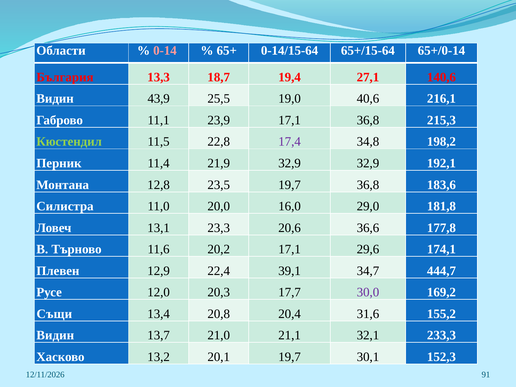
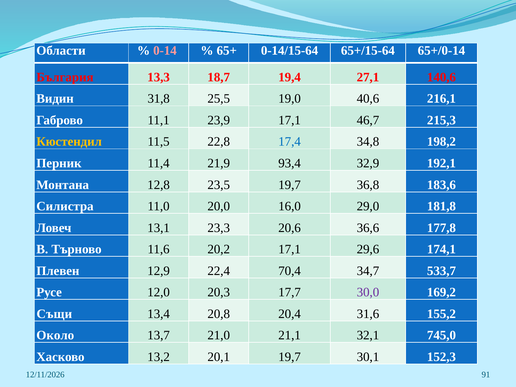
43,9: 43,9 -> 31,8
17,1 36,8: 36,8 -> 46,7
Кюстендил colour: light green -> yellow
17,4 colour: purple -> blue
21,9 32,9: 32,9 -> 93,4
39,1: 39,1 -> 70,4
444,7: 444,7 -> 533,7
Видин at (55, 335): Видин -> Около
233,3: 233,3 -> 745,0
